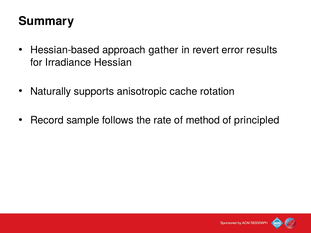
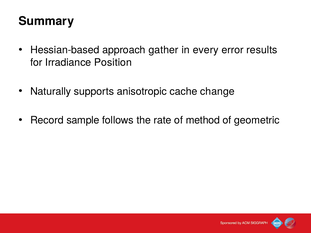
revert: revert -> every
Hessian: Hessian -> Position
rotation: rotation -> change
principled: principled -> geometric
